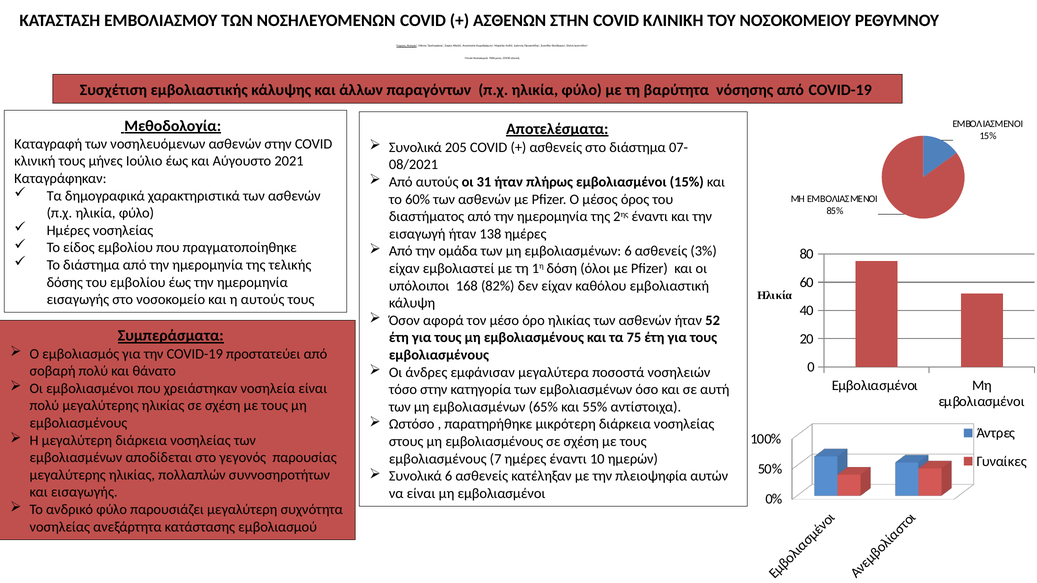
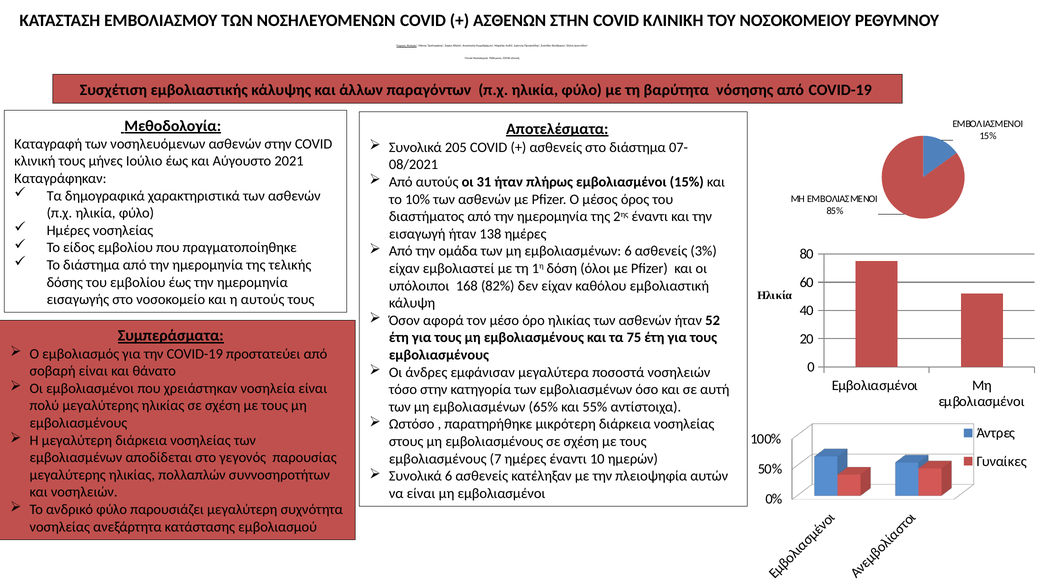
60%: 60% -> 10%
σοβαρή πολύ: πολύ -> είναι
και εισαγωγής: εισαγωγής -> νοσηλειών
